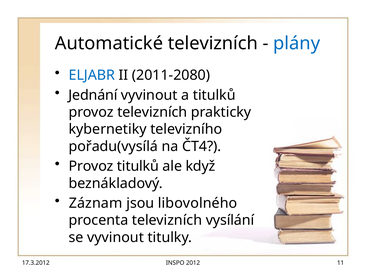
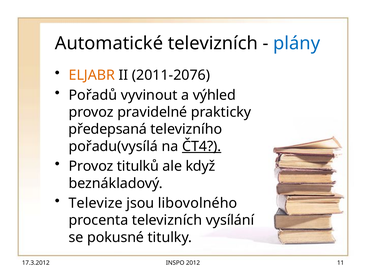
ELJABR colour: blue -> orange
2011-2080: 2011-2080 -> 2011-2076
Jednání: Jednání -> Pořadů
a titulků: titulků -> výhled
provoz televizních: televizních -> pravidelné
kybernetiky: kybernetiky -> předepsaná
ČT4 underline: none -> present
Záznam: Záznam -> Televize
se vyvinout: vyvinout -> pokusné
